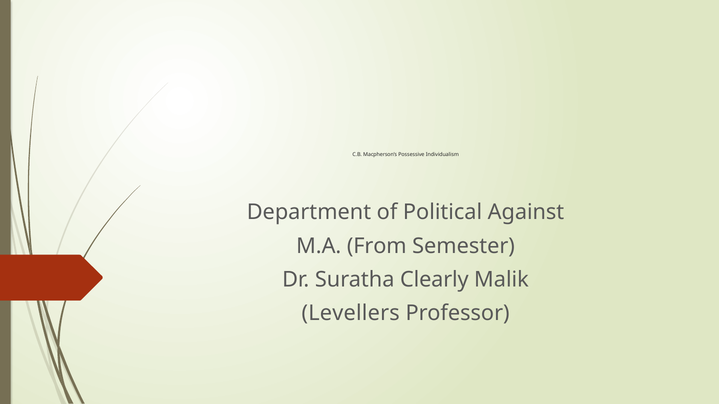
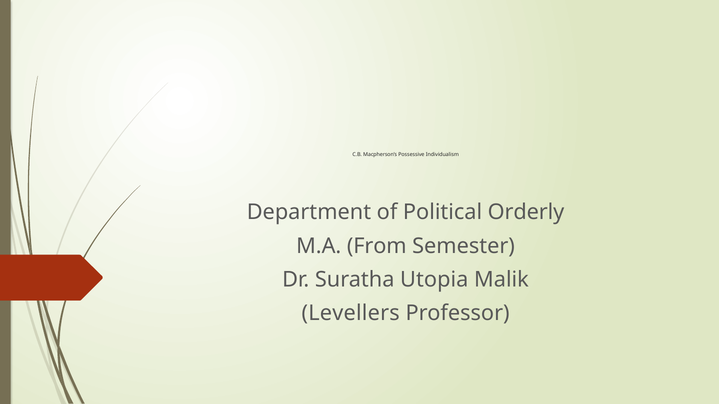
Against: Against -> Orderly
Clearly: Clearly -> Utopia
